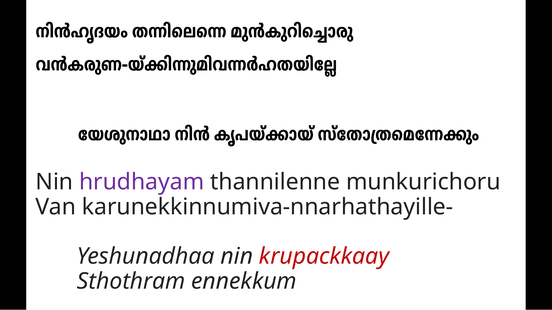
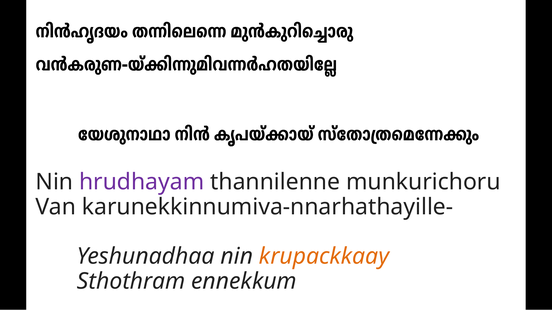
krupackkaay colour: red -> orange
